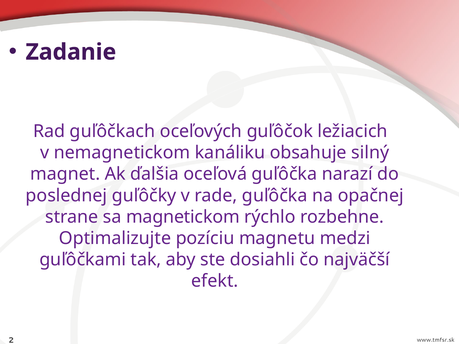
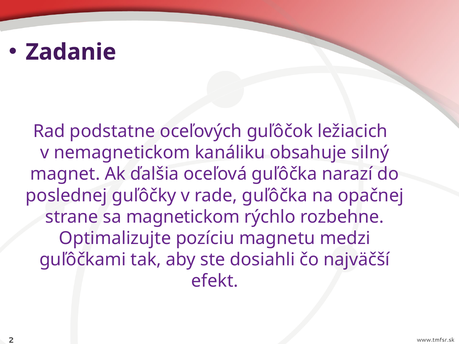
guľôčkach: guľôčkach -> podstatne
